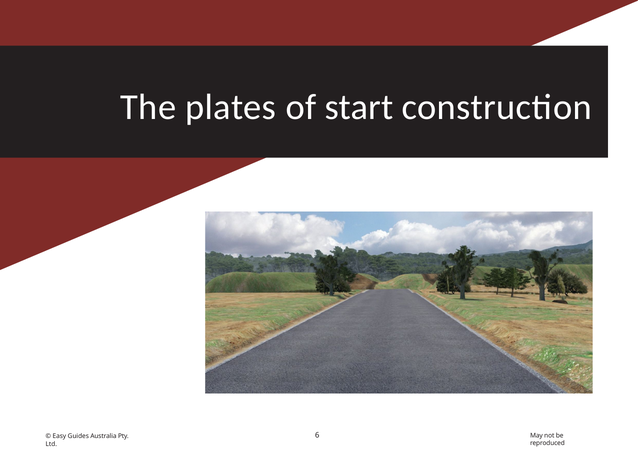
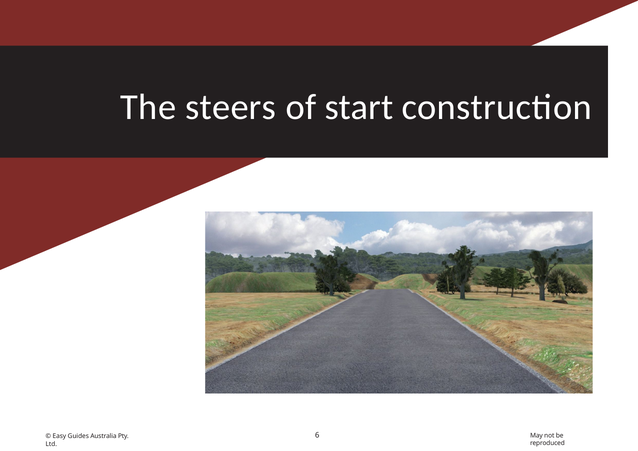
plates: plates -> steers
